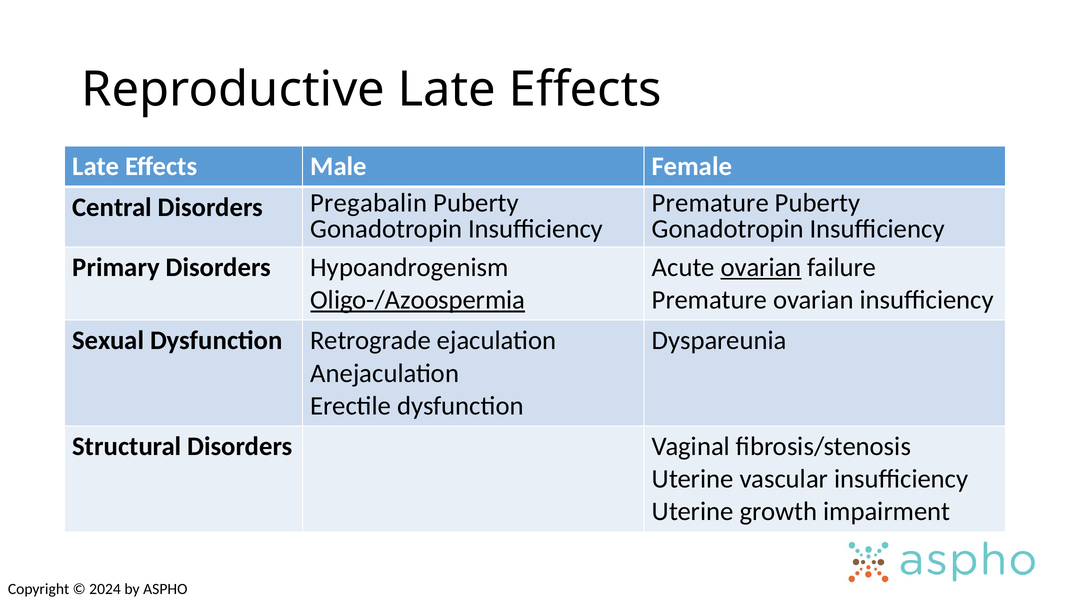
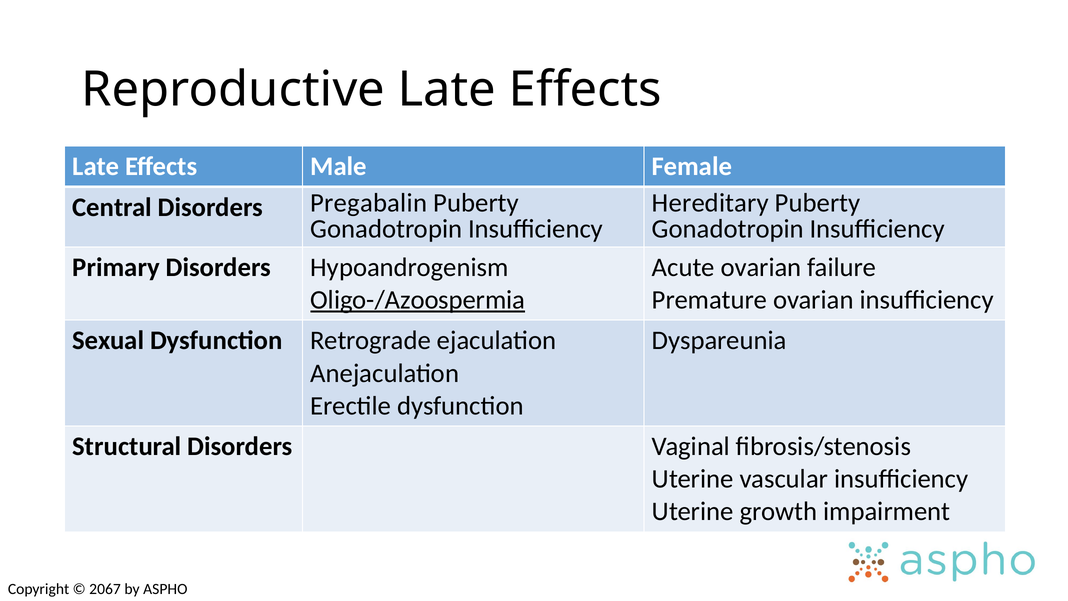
Premature at (710, 203): Premature -> Hereditary
ovarian at (761, 267) underline: present -> none
2024: 2024 -> 2067
